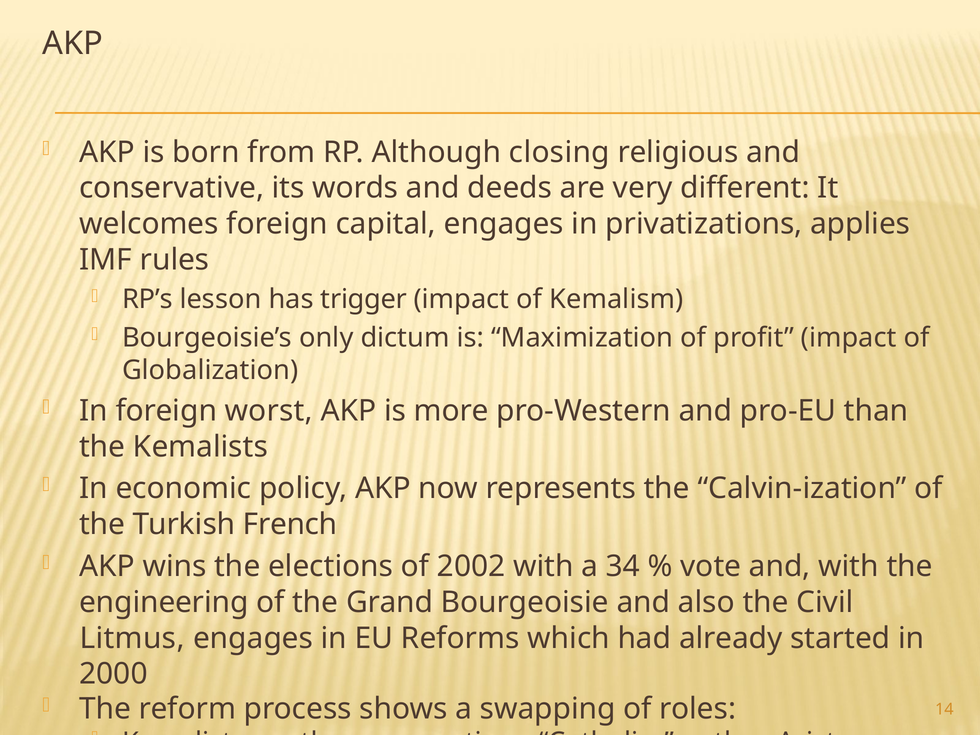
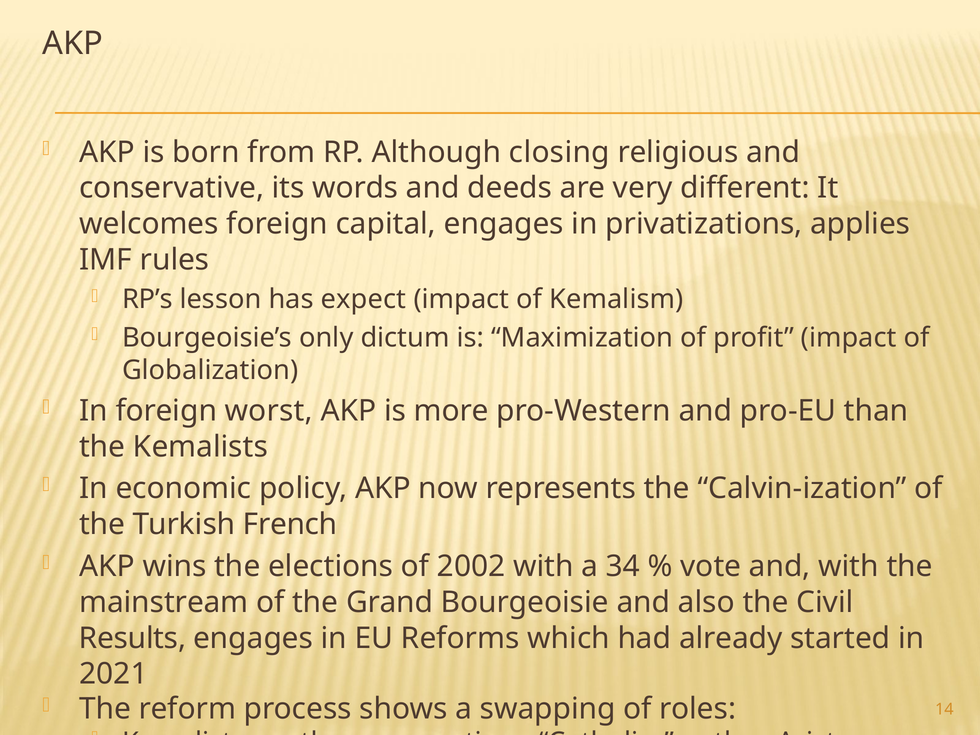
trigger: trigger -> expect
engineering: engineering -> mainstream
Litmus: Litmus -> Results
2000: 2000 -> 2021
